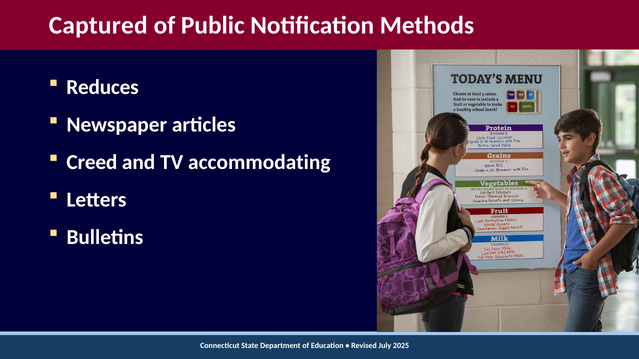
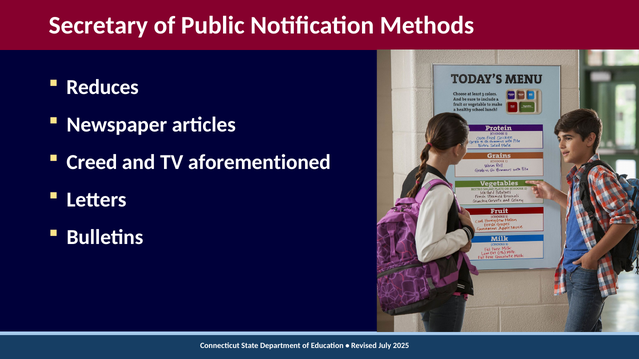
Captured: Captured -> Secretary
accommodating: accommodating -> aforementioned
